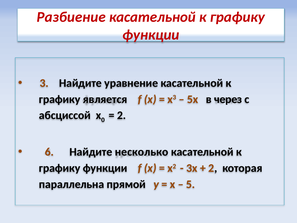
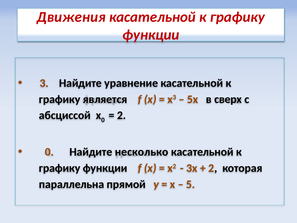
Разбиение: Разбиение -> Движения
через: через -> сверх
6 at (49, 152): 6 -> 0
